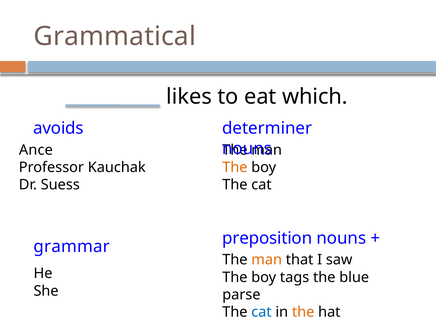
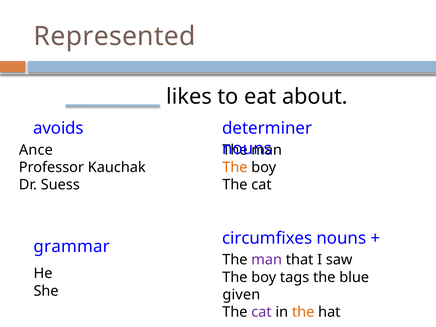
Grammatical: Grammatical -> Represented
which: which -> about
preposition: preposition -> circumfixes
man at (267, 260) colour: orange -> purple
parse: parse -> given
cat at (261, 312) colour: blue -> purple
